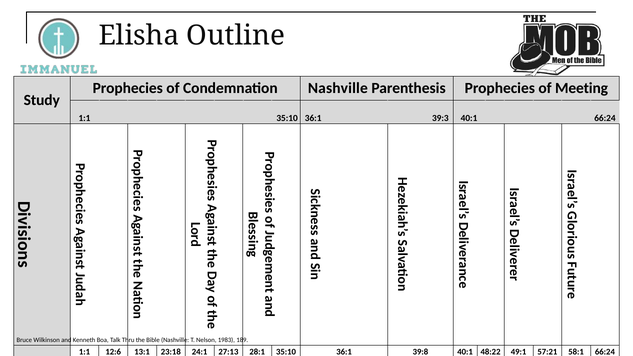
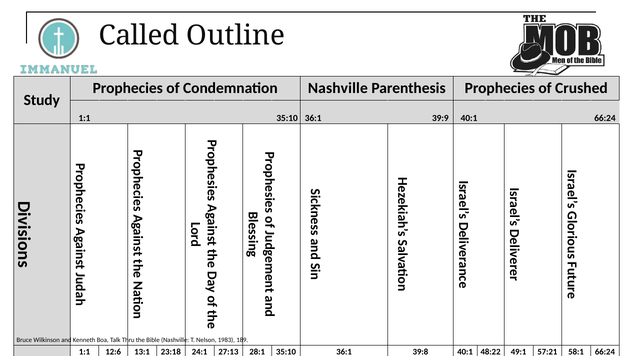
Elisha: Elisha -> Called
Meeting: Meeting -> Crushed
39:3: 39:3 -> 39:9
